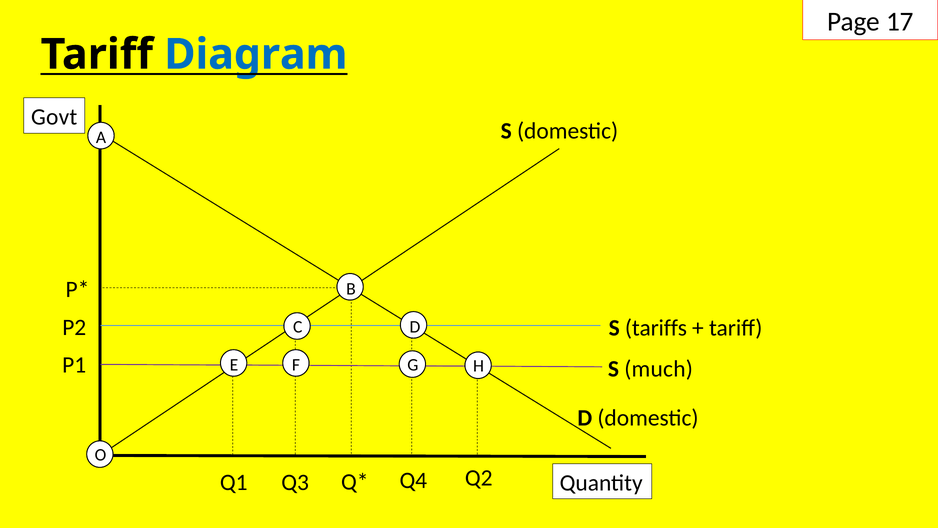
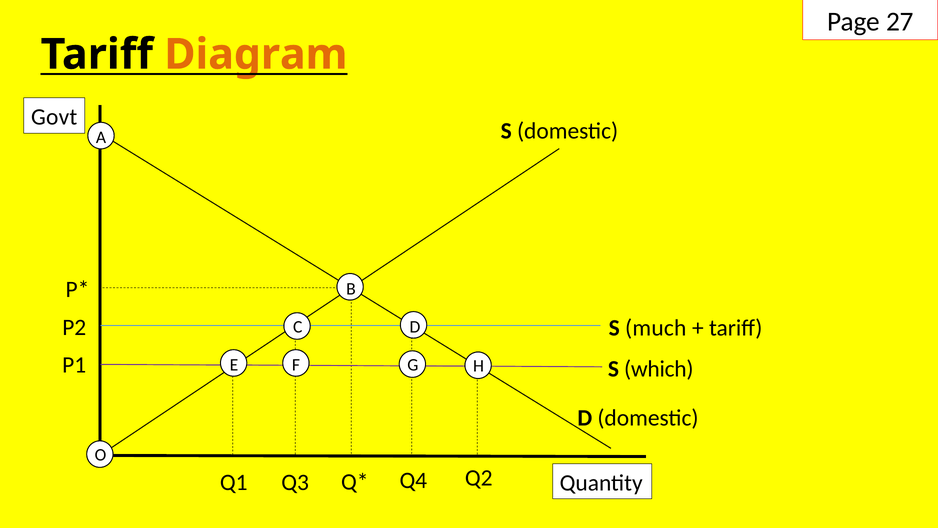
17: 17 -> 27
Diagram colour: blue -> orange
tariffs: tariffs -> much
much: much -> which
